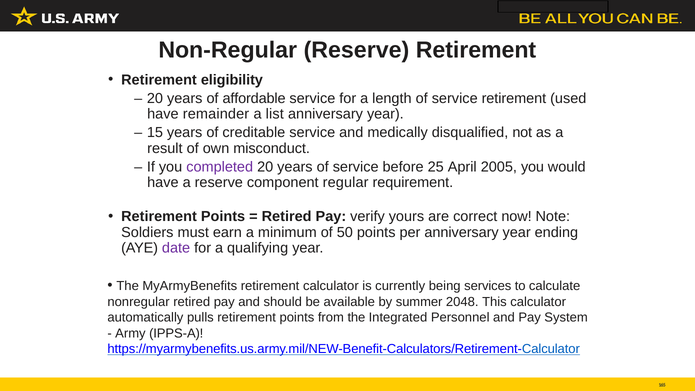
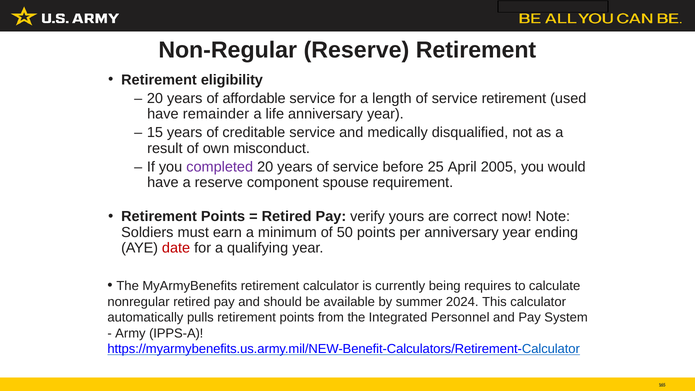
list: list -> life
regular: regular -> spouse
date colour: purple -> red
services: services -> requires
2048: 2048 -> 2024
